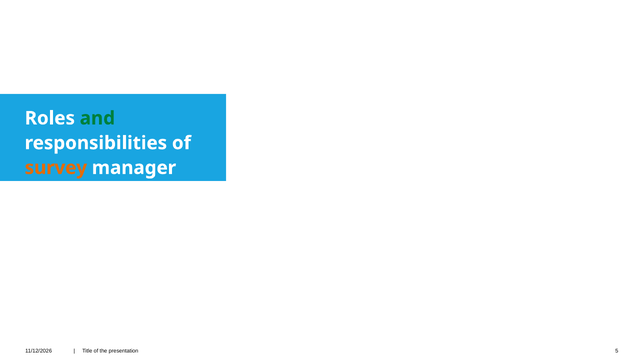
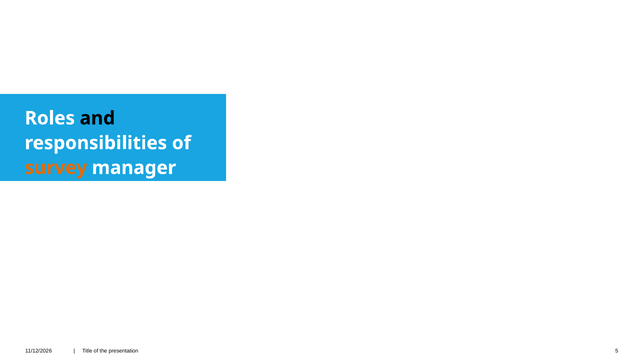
and colour: green -> black
